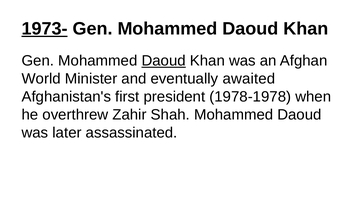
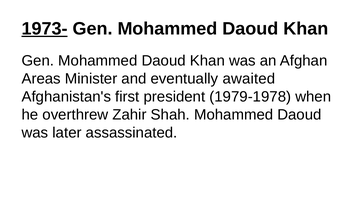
Daoud at (164, 61) underline: present -> none
World: World -> Areas
1978-1978: 1978-1978 -> 1979-1978
